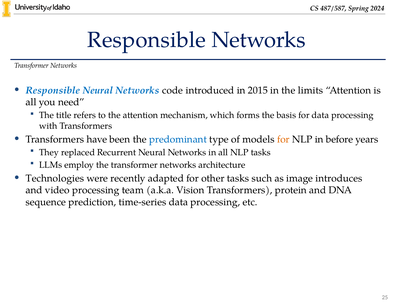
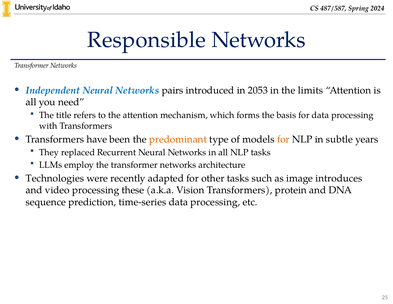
Responsible at (53, 90): Responsible -> Independent
code: code -> pairs
2015: 2015 -> 2053
predominant colour: blue -> orange
before: before -> subtle
team: team -> these
